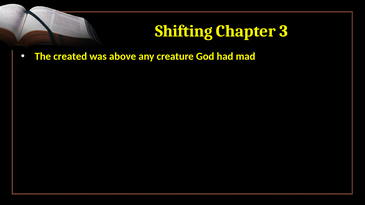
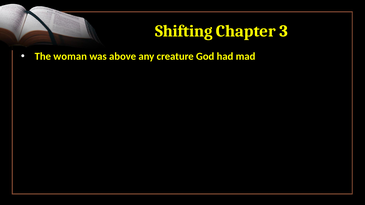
created: created -> woman
